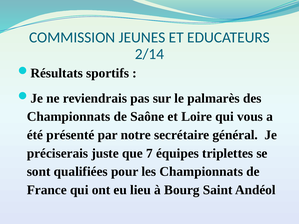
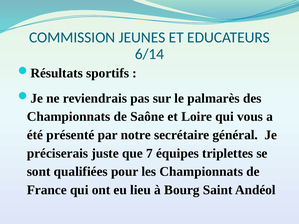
2/14: 2/14 -> 6/14
